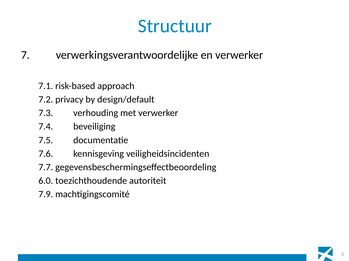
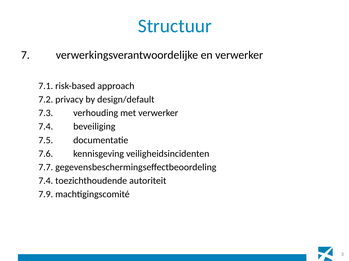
6.0 at (46, 181): 6.0 -> 7.4
